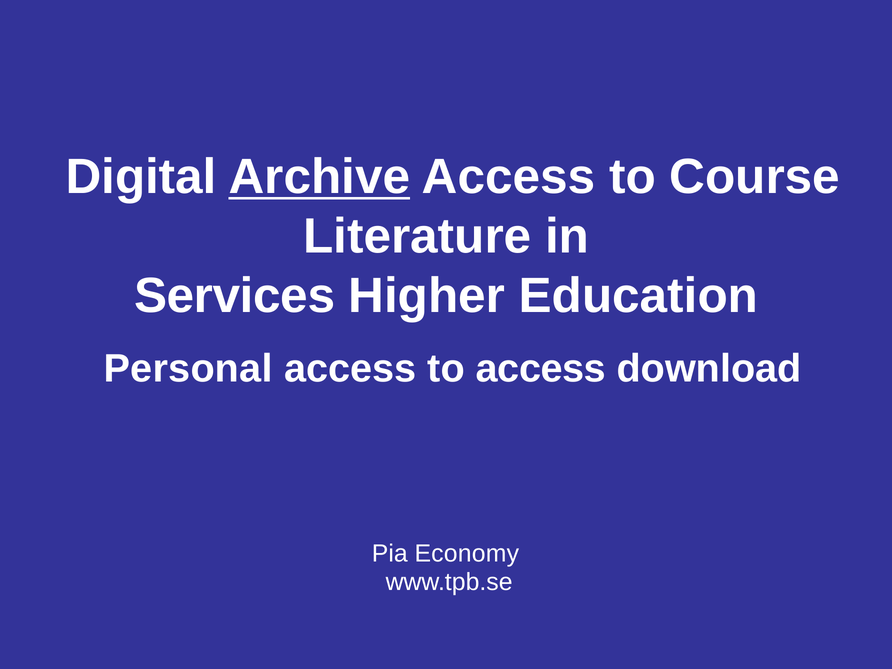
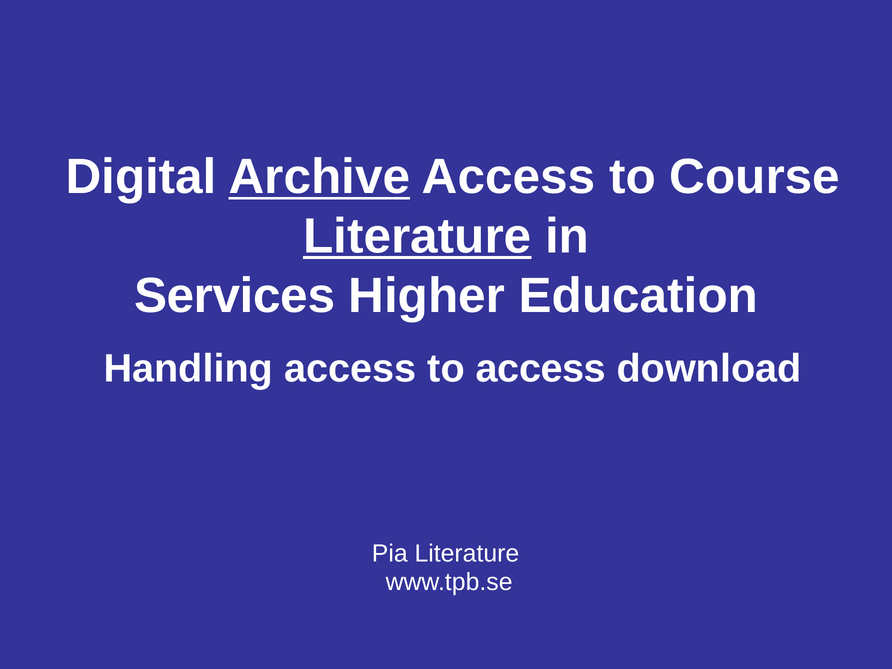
Literature at (417, 236) underline: none -> present
Personal: Personal -> Handling
Pia Economy: Economy -> Literature
